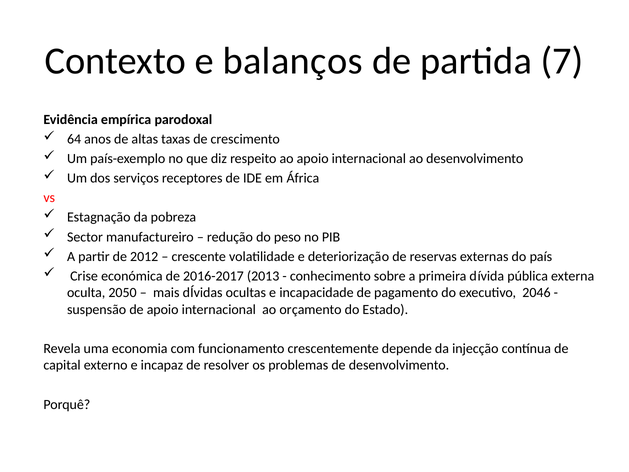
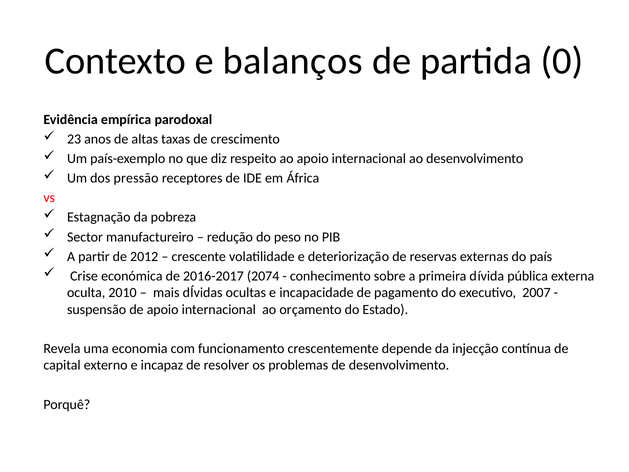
7: 7 -> 0
64: 64 -> 23
serviços: serviços -> pressão
2013: 2013 -> 2074
2050: 2050 -> 2010
2046: 2046 -> 2007
